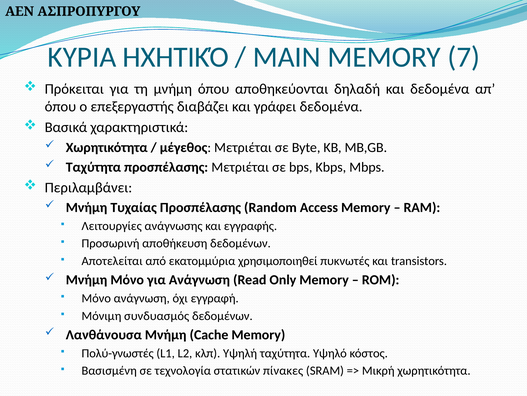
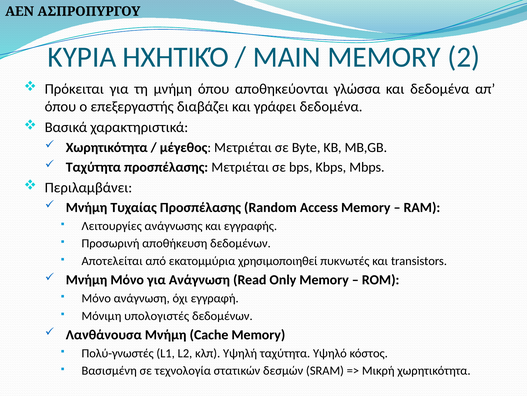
7: 7 -> 2
δηλαδή: δηλαδή -> γλώσσα
συνδυασμός: συνδυασμός -> υπολογιστές
πίνακες: πίνακες -> δεσμών
